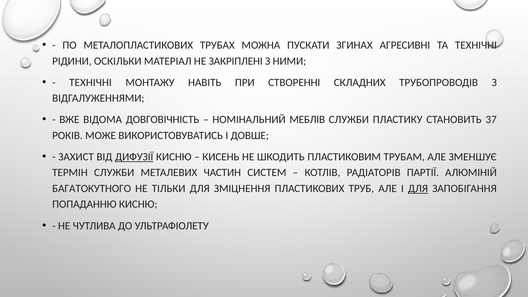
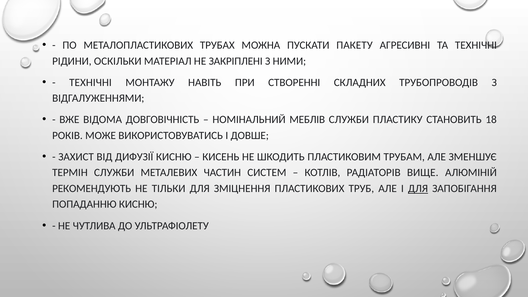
ЗГИНАХ: ЗГИНАХ -> ПАКЕТУ
37: 37 -> 18
ДИФУЗІЇ underline: present -> none
ПАРТІЇ: ПАРТІЇ -> ВИЩЕ
БАГАТОКУТНОГО: БАГАТОКУТНОГО -> РЕКОМЕНДУЮТЬ
